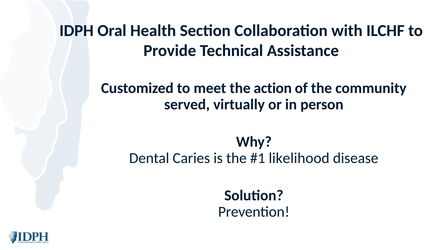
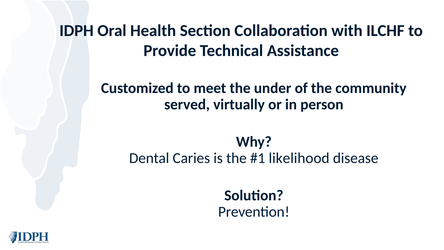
action: action -> under
